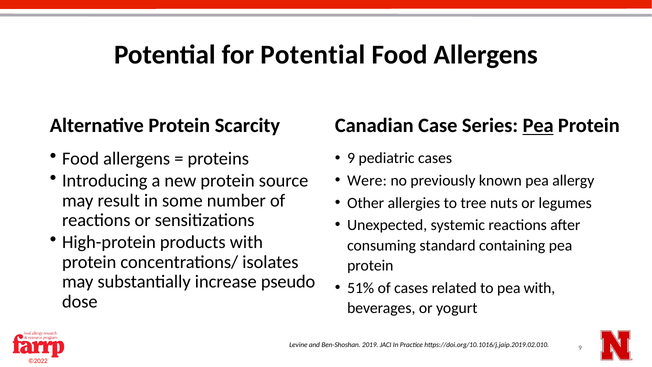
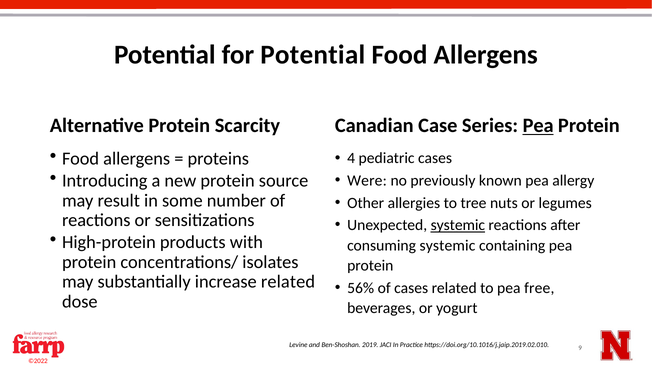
9 at (351, 158): 9 -> 4
systemic at (458, 225) underline: none -> present
consuming standard: standard -> systemic
increase pseudo: pseudo -> related
51%: 51% -> 56%
pea with: with -> free
